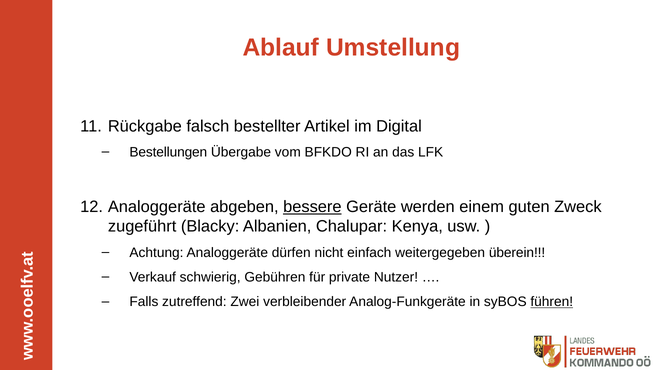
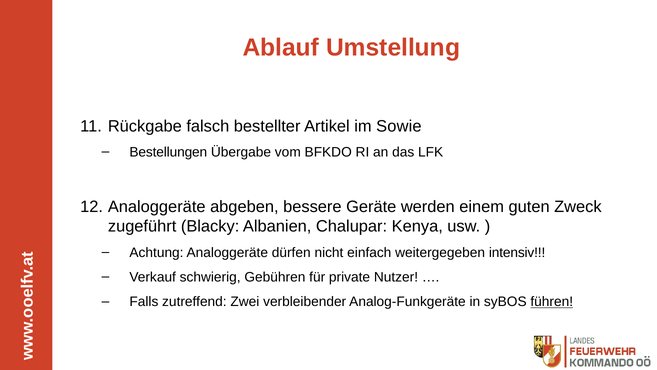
Digital: Digital -> Sowie
bessere underline: present -> none
überein: überein -> intensiv
